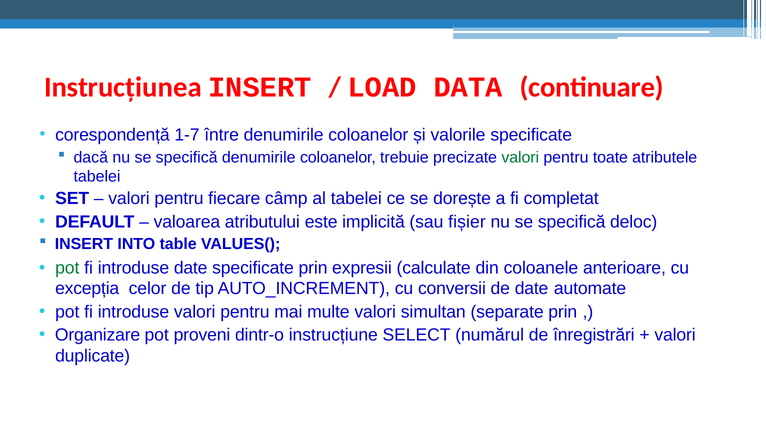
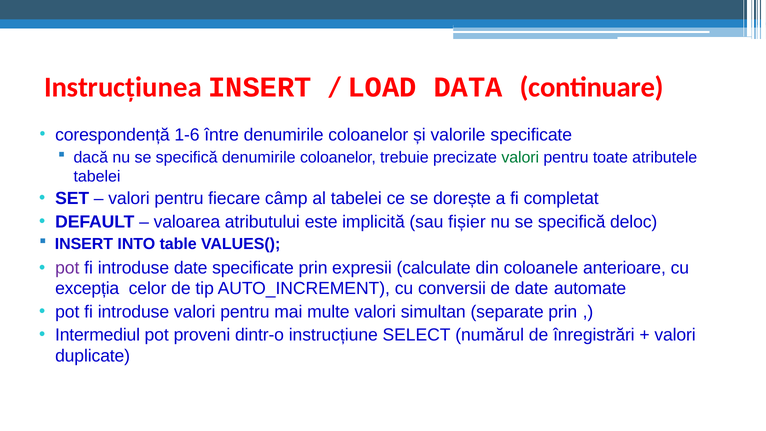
1-7: 1-7 -> 1-6
pot at (67, 268) colour: green -> purple
Organizare: Organizare -> Intermediul
